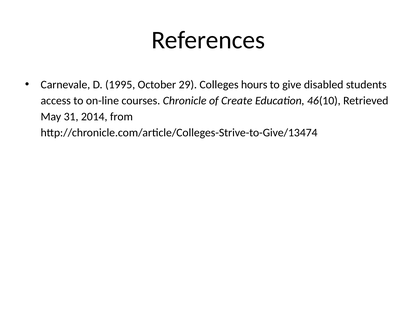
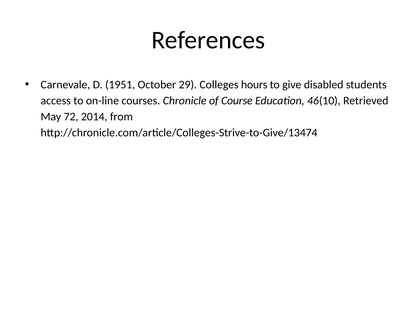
1995: 1995 -> 1951
Create: Create -> Course
31: 31 -> 72
